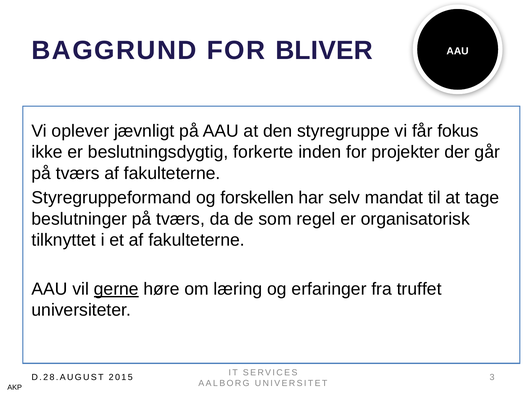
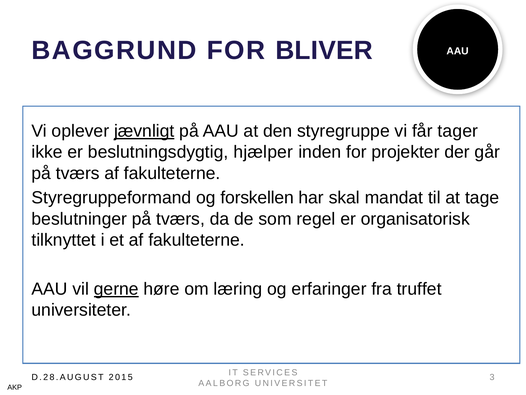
jævnligt underline: none -> present
fokus: fokus -> tager
forkerte: forkerte -> hjælper
selv: selv -> skal
